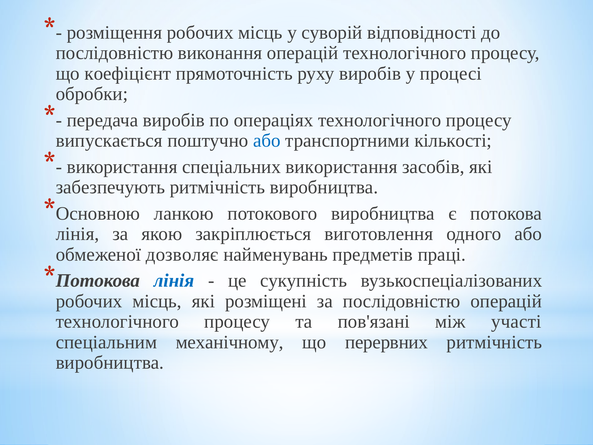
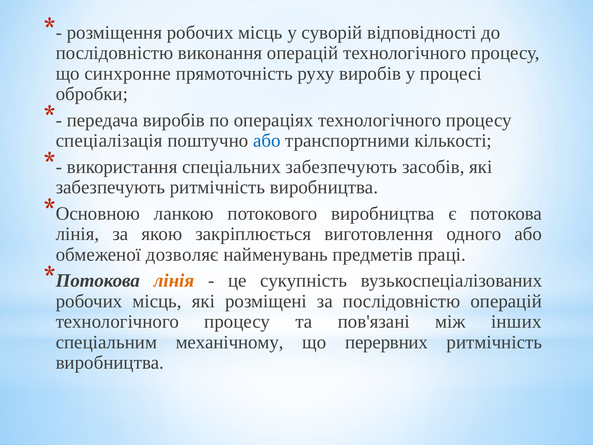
коефіцієнт: коефіцієнт -> синхронне
випускається: випускається -> спеціалізація
спеціальних використання: використання -> забезпечують
лінія at (174, 281) colour: blue -> orange
участі: участі -> інших
